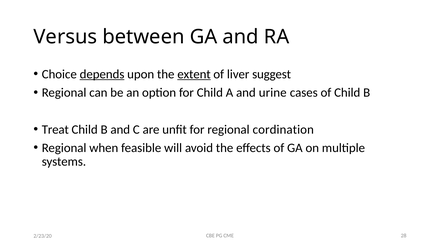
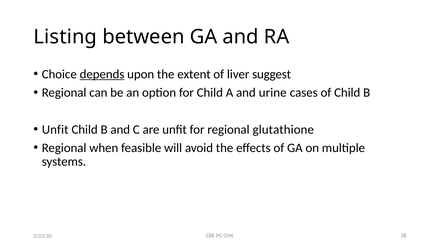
Versus: Versus -> Listing
extent underline: present -> none
Treat at (55, 130): Treat -> Unfit
cordination: cordination -> glutathione
